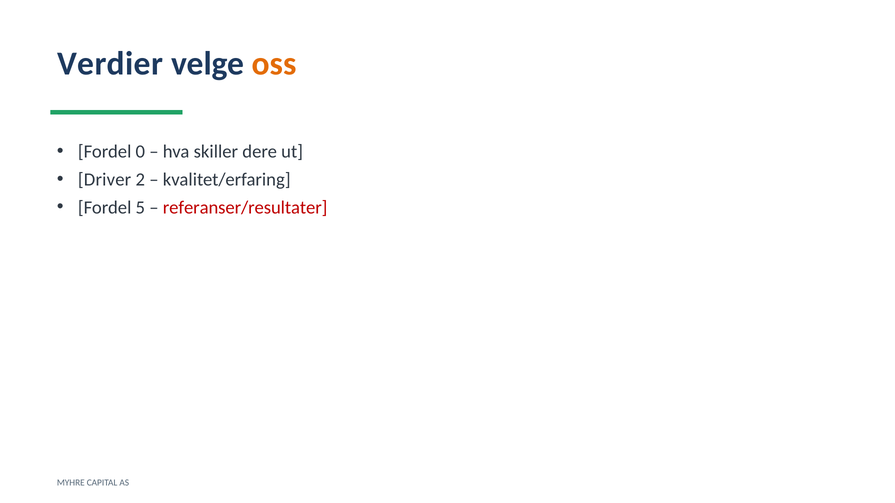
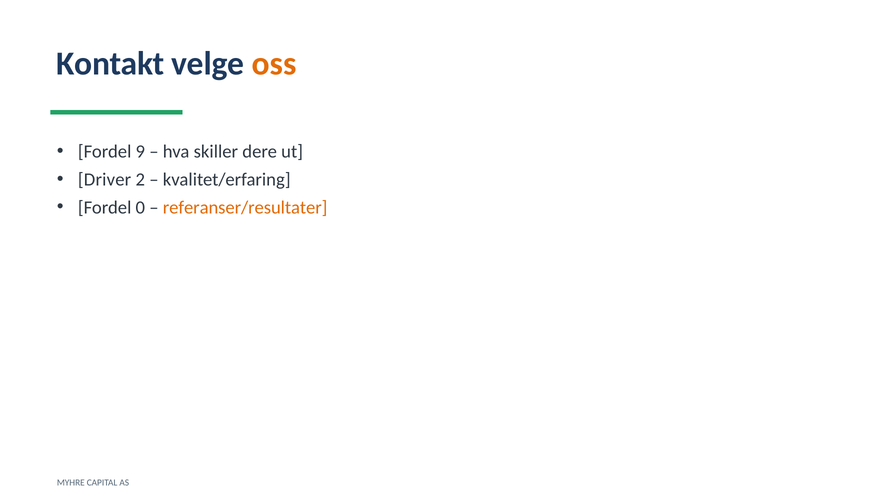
Verdier: Verdier -> Kontakt
0: 0 -> 9
5: 5 -> 0
referanser/resultater colour: red -> orange
